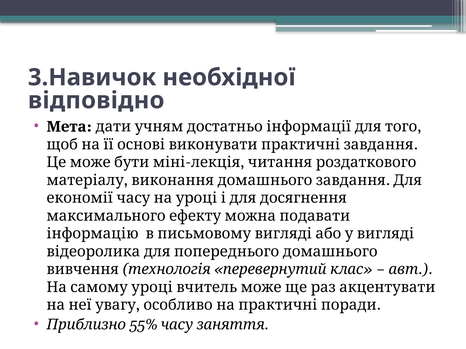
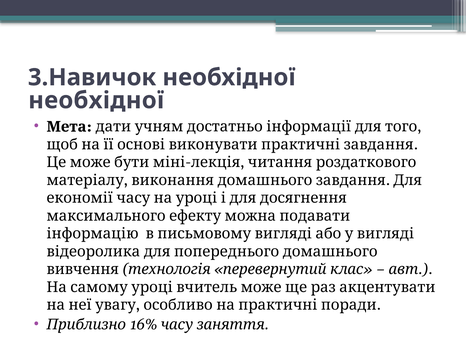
відповідно at (96, 101): відповідно -> необхідної
55%: 55% -> 16%
